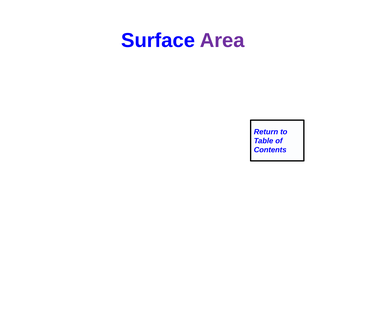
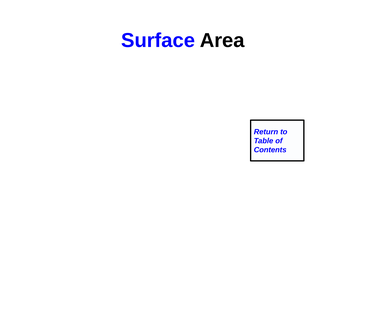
Area colour: purple -> black
